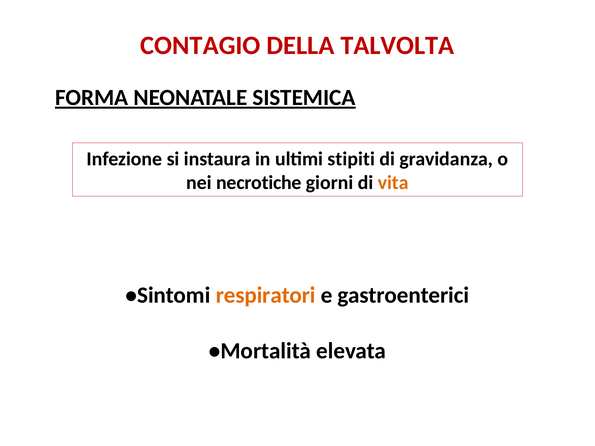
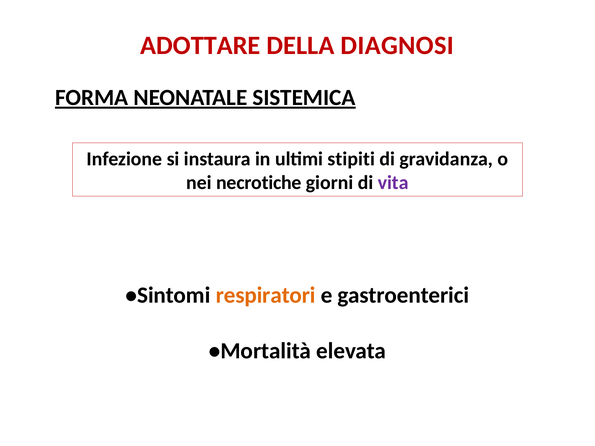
CONTAGIO: CONTAGIO -> ADOTTARE
TALVOLTA: TALVOLTA -> DIAGNOSI
vita colour: orange -> purple
